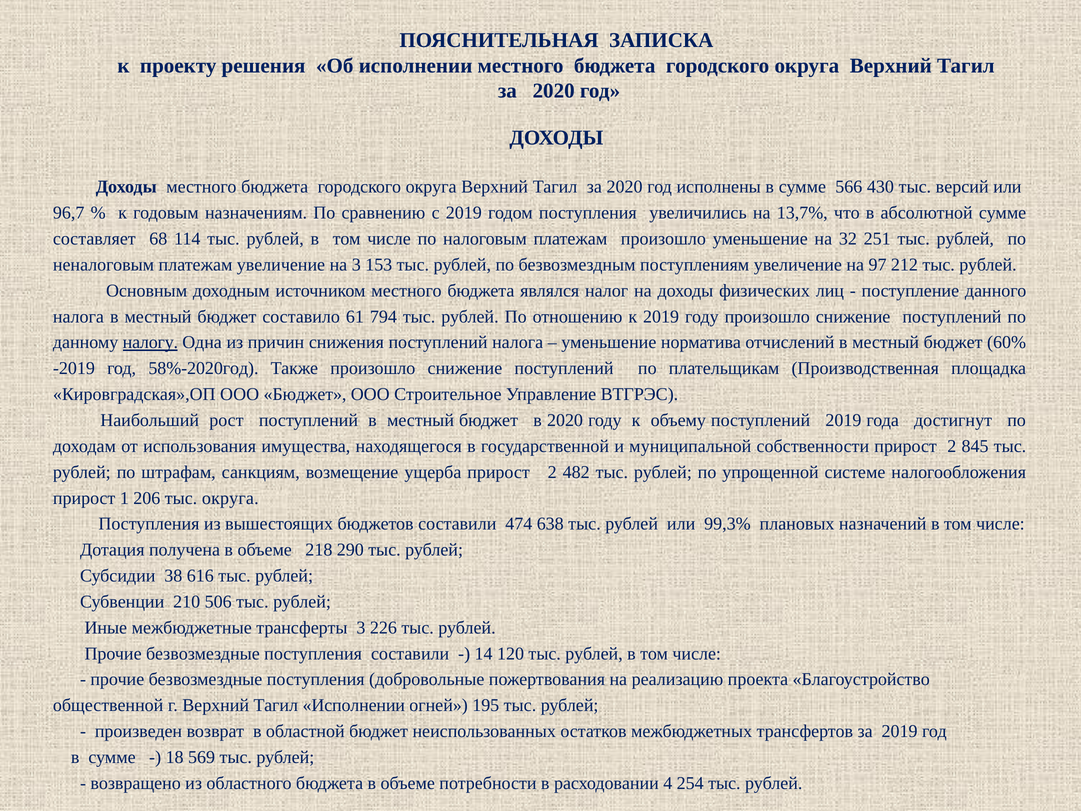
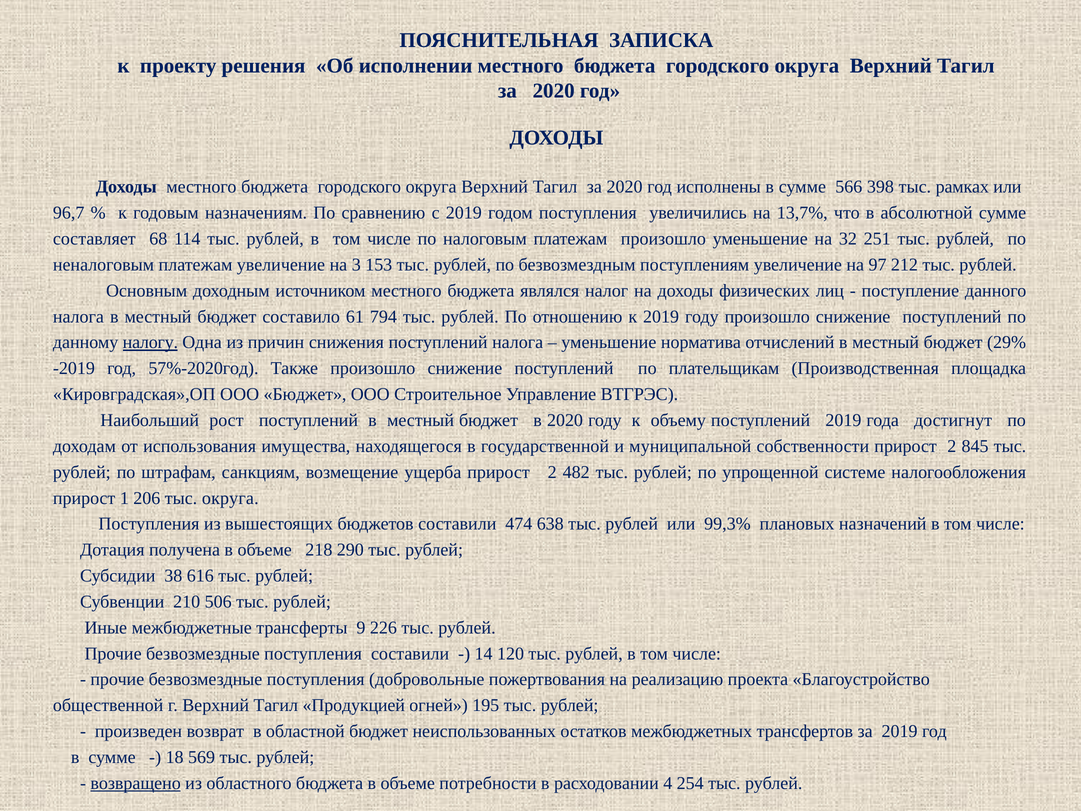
430: 430 -> 398
версий: версий -> рамках
60%: 60% -> 29%
58%-2020год: 58%-2020год -> 57%-2020год
трансферты 3: 3 -> 9
Тагил Исполнении: Исполнении -> Продукцией
возвращено underline: none -> present
